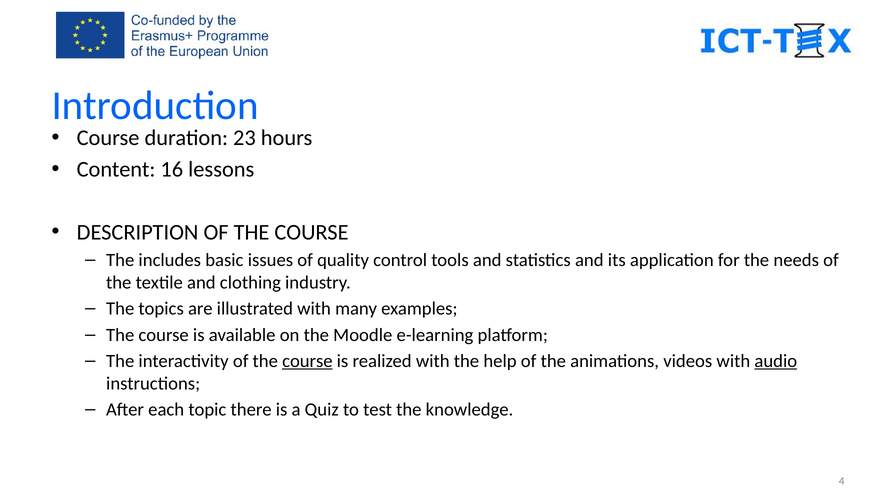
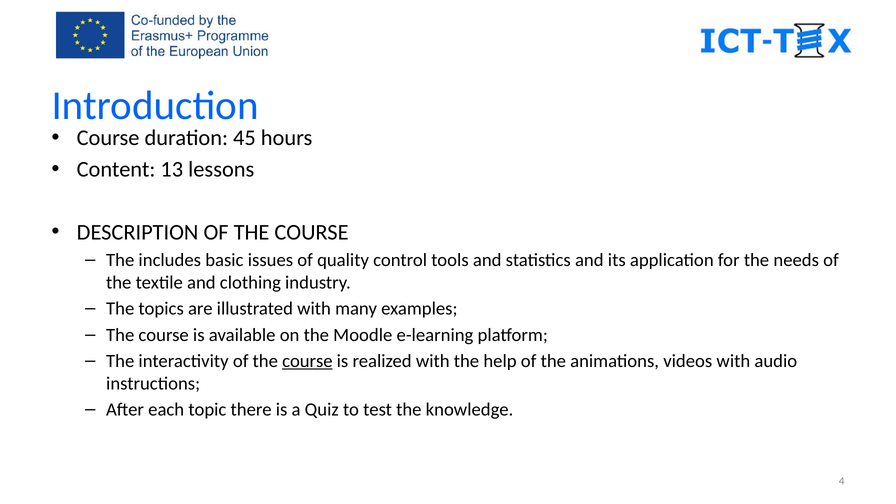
23: 23 -> 45
16: 16 -> 13
audio underline: present -> none
